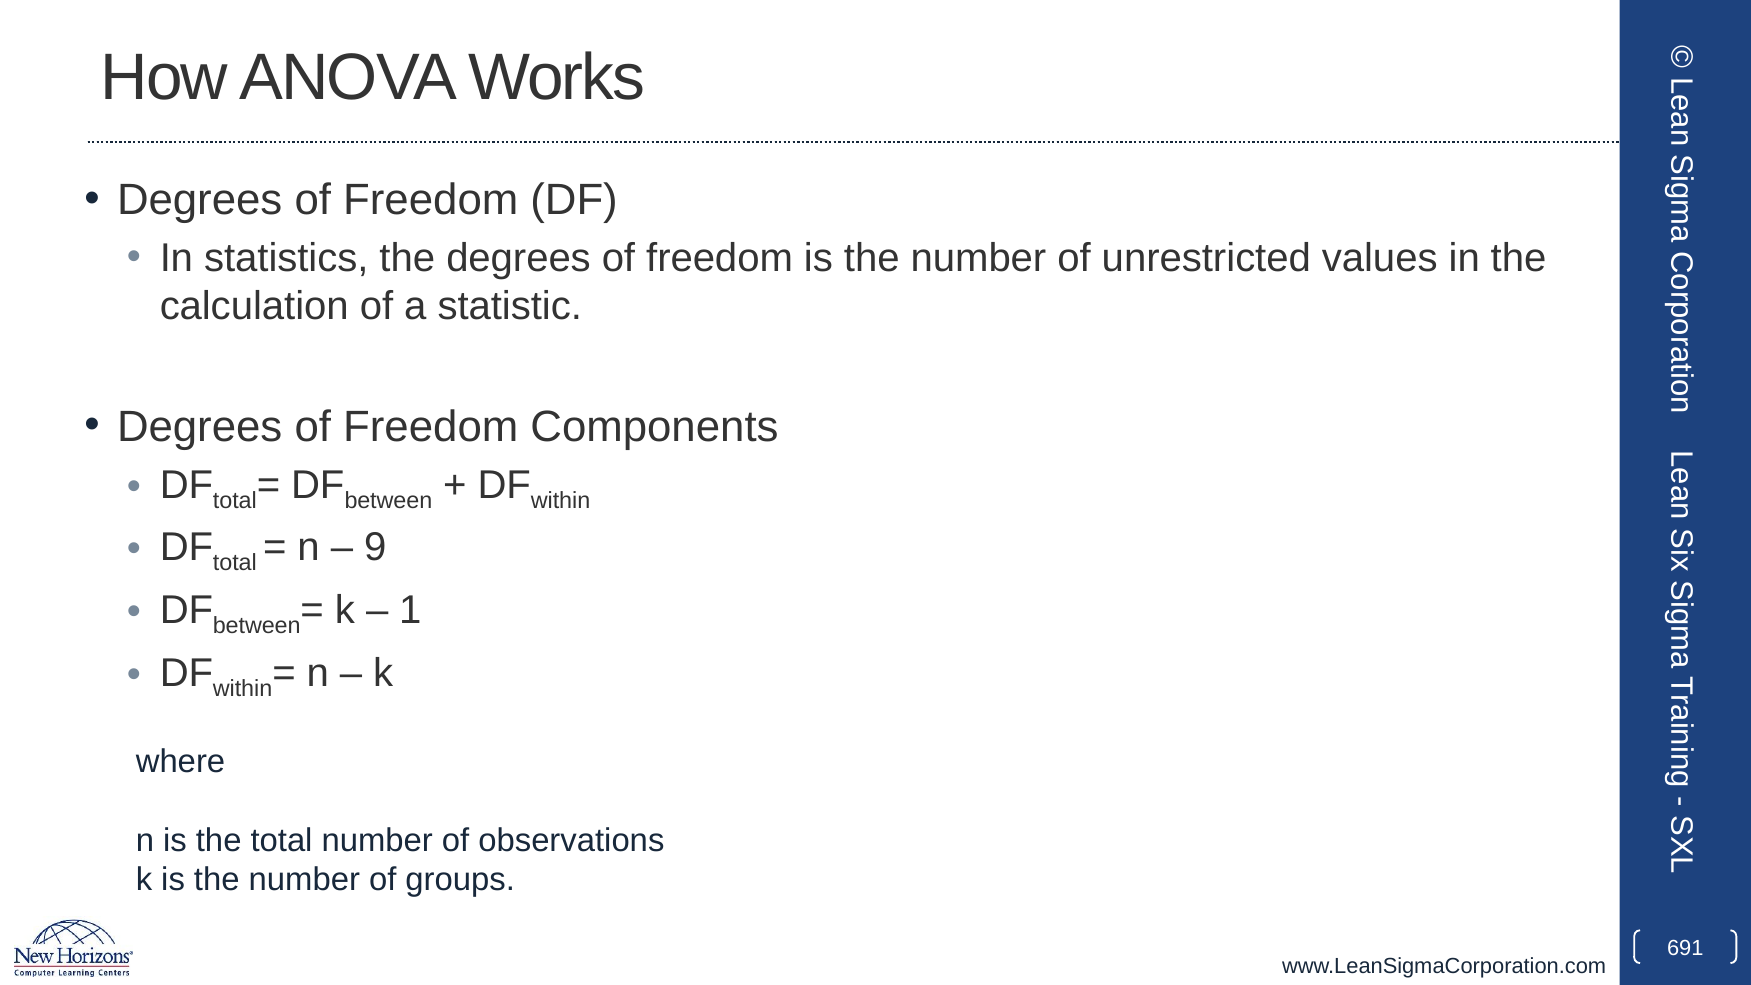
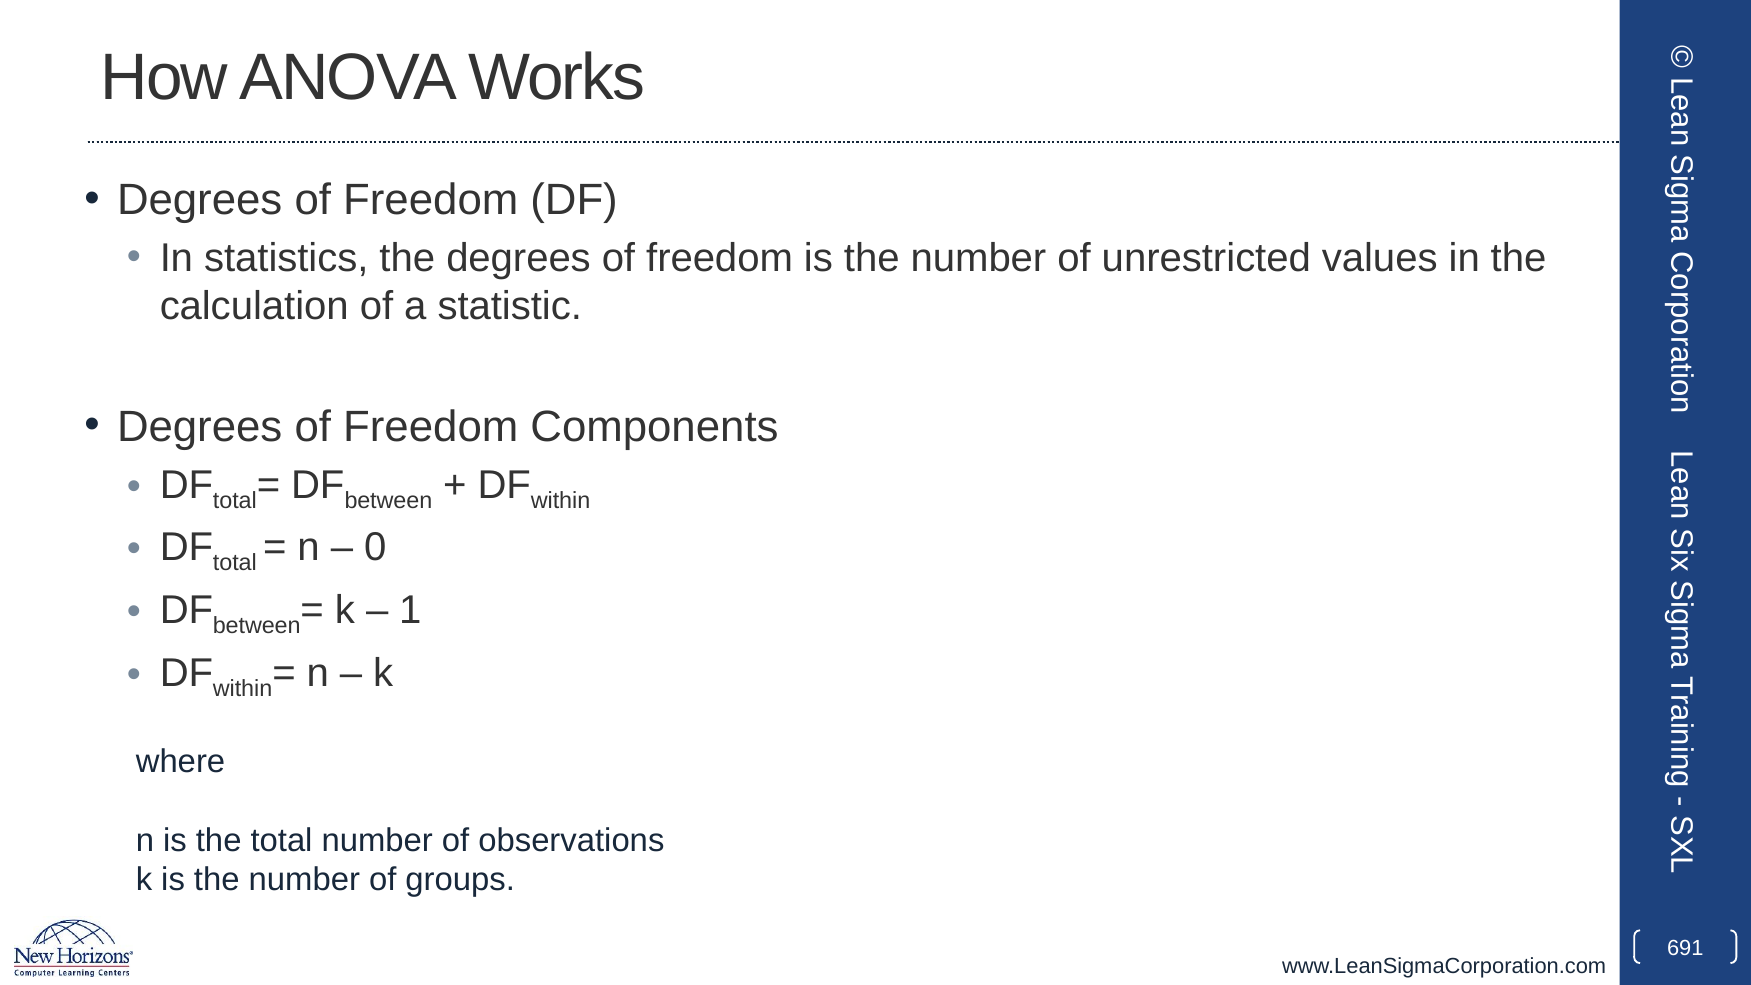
9: 9 -> 0
